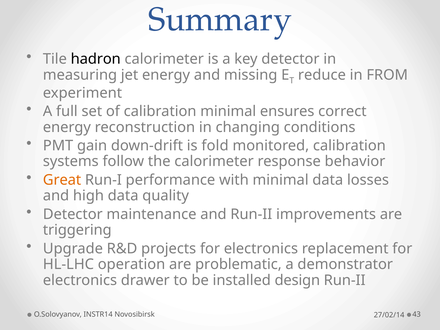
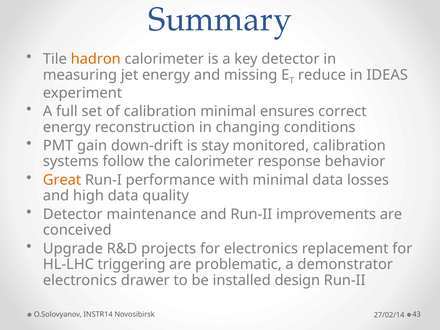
hadron colour: black -> orange
FROM: FROM -> IDEAS
fold: fold -> stay
triggering: triggering -> conceived
operation: operation -> triggering
